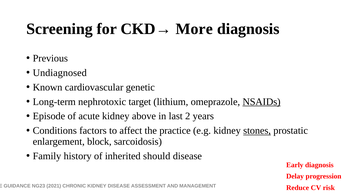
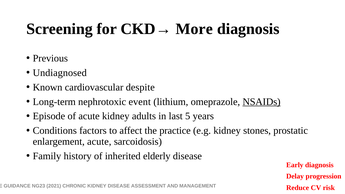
genetic: genetic -> despite
target: target -> event
above: above -> adults
2: 2 -> 5
stones underline: present -> none
enlargement block: block -> acute
should: should -> elderly
